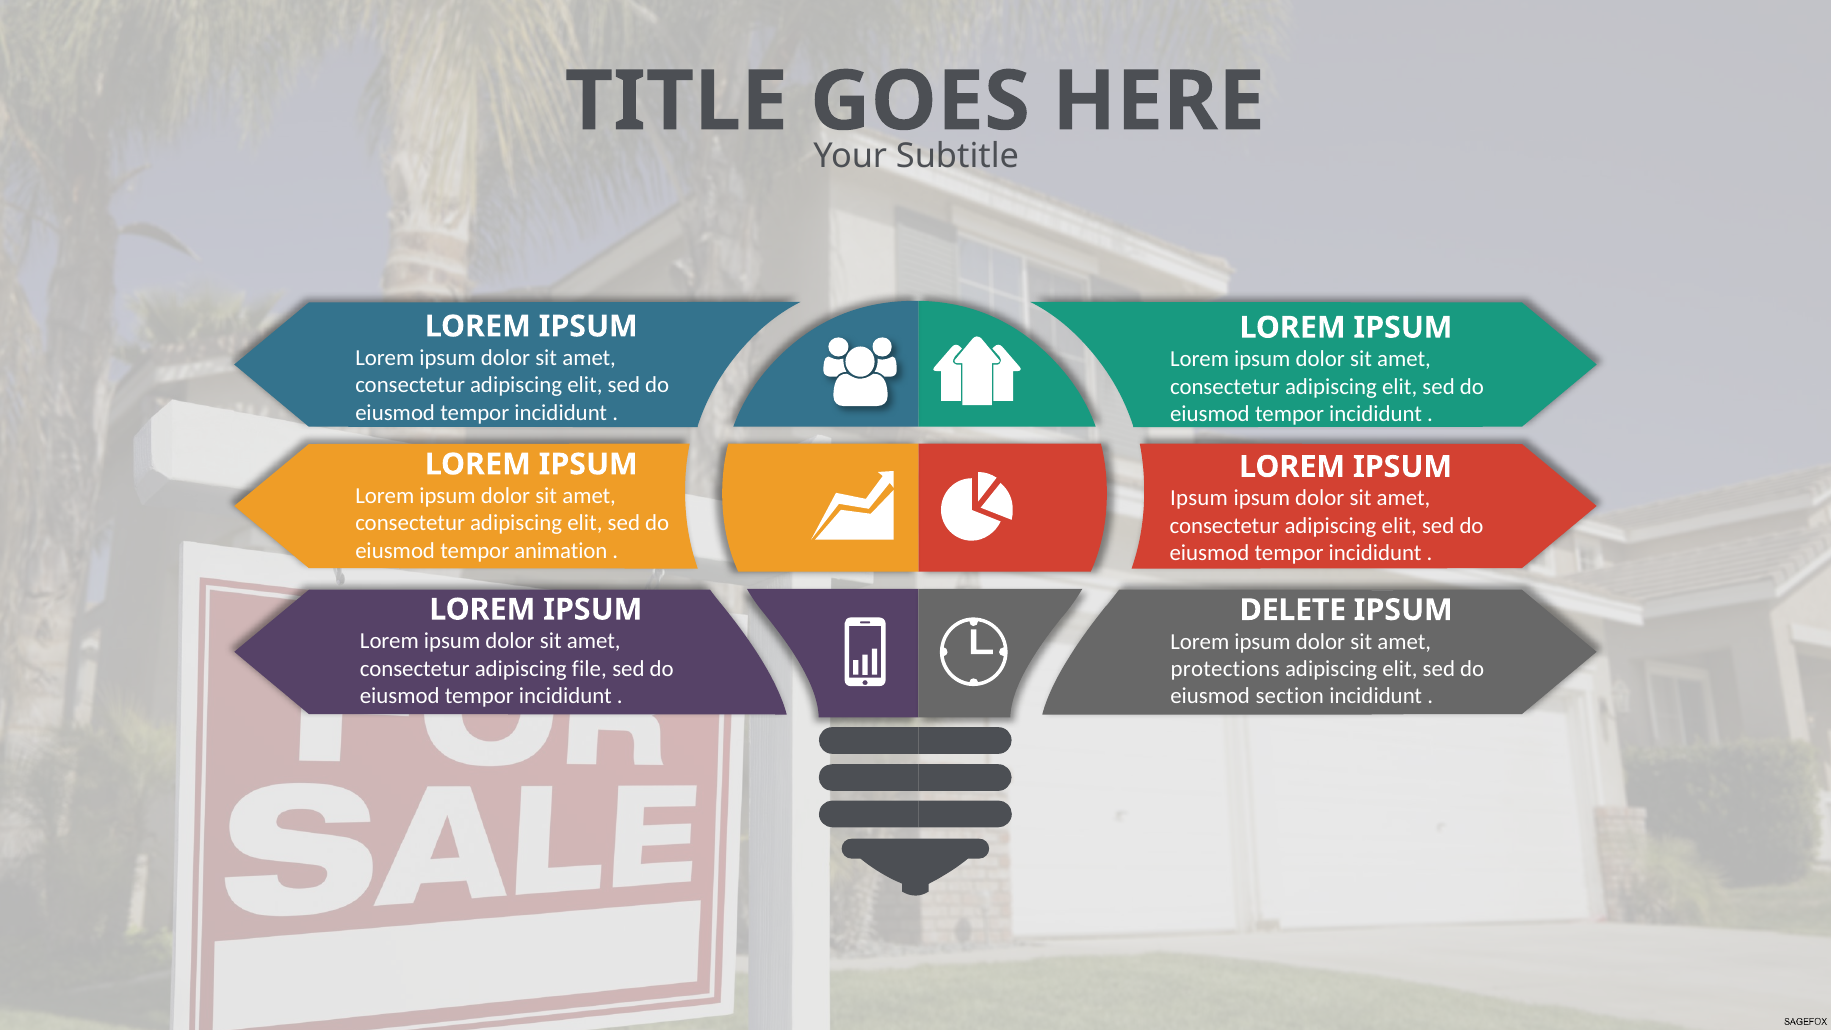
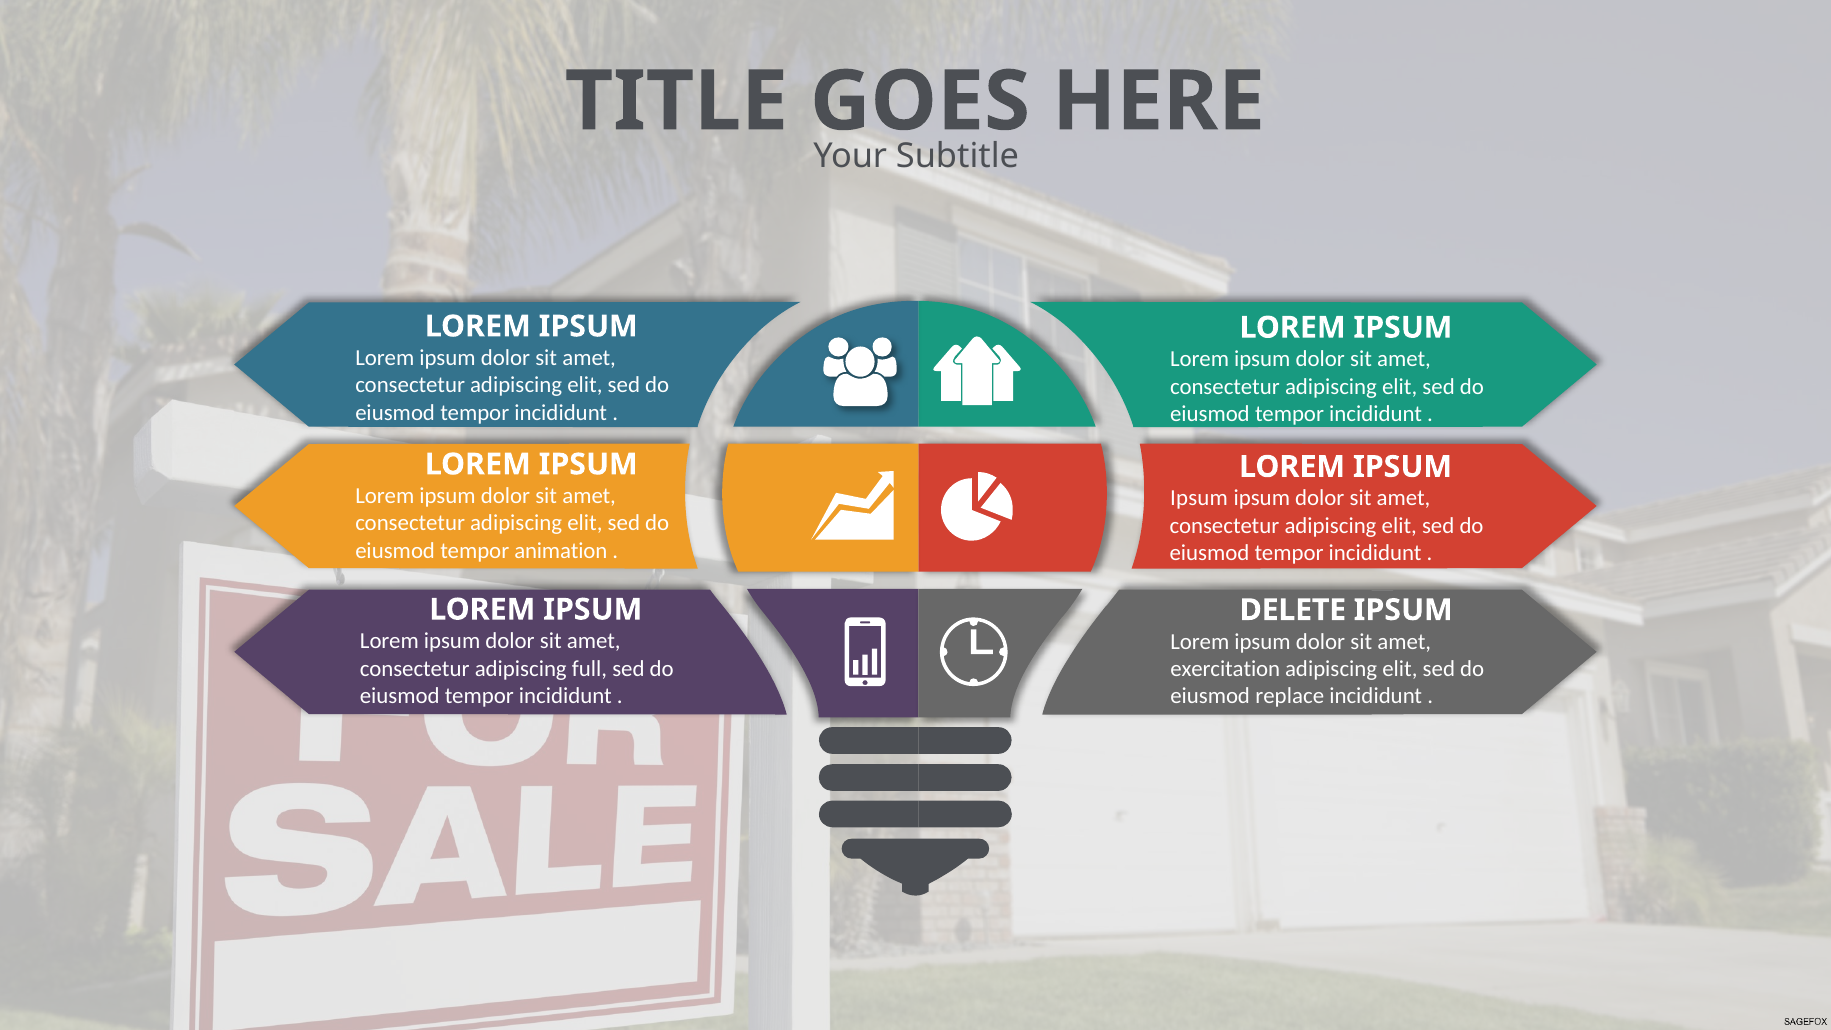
file: file -> full
protections: protections -> exercitation
section: section -> replace
